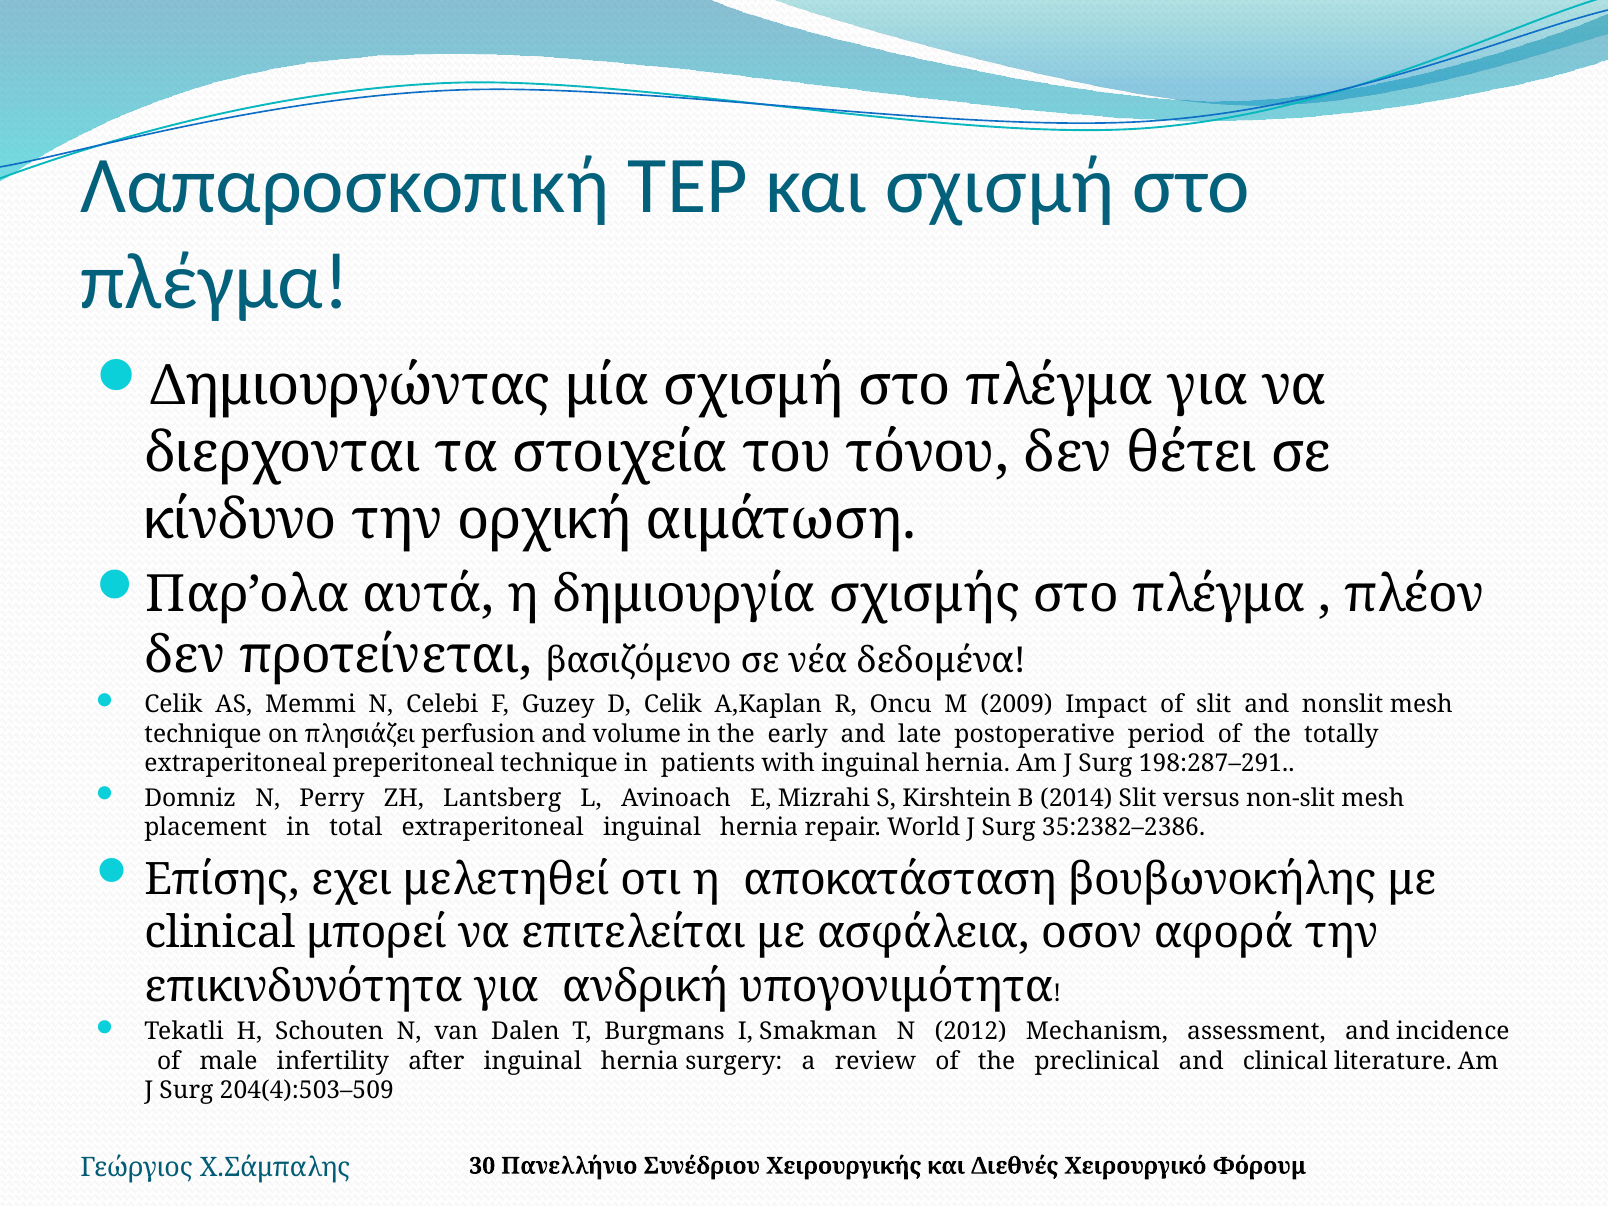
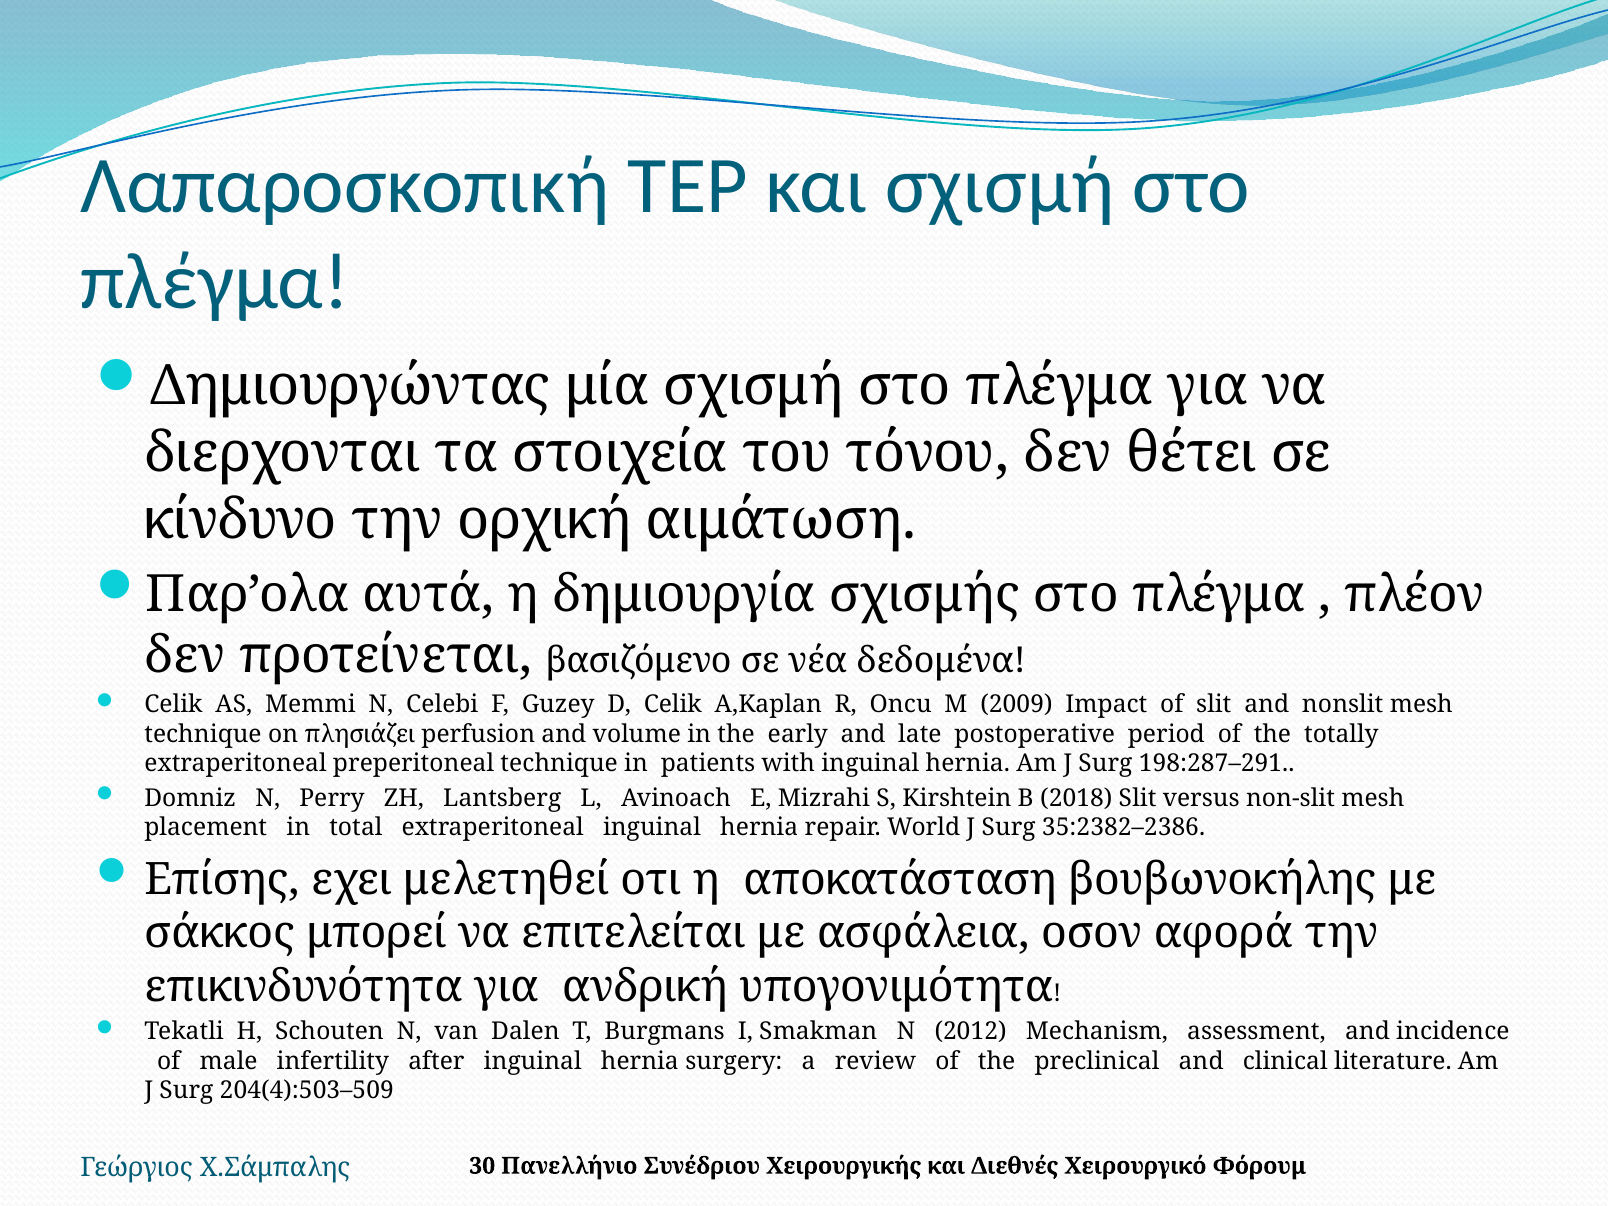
2014: 2014 -> 2018
clinical at (220, 933): clinical -> σάκκος
